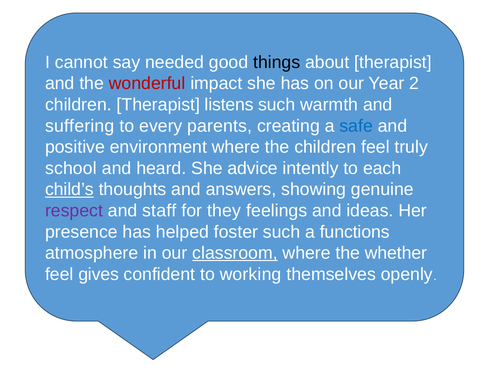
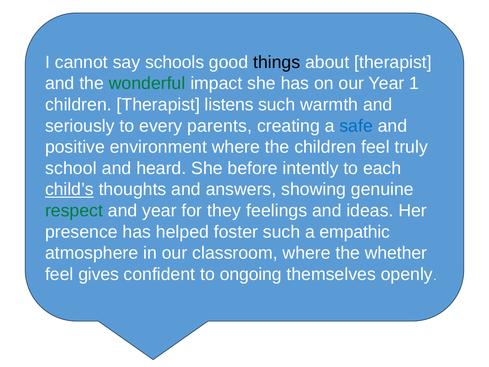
needed: needed -> schools
wonderful colour: red -> green
2: 2 -> 1
suffering: suffering -> seriously
advice: advice -> before
respect colour: purple -> green
and staff: staff -> year
functions: functions -> empathic
classroom underline: present -> none
working: working -> ongoing
